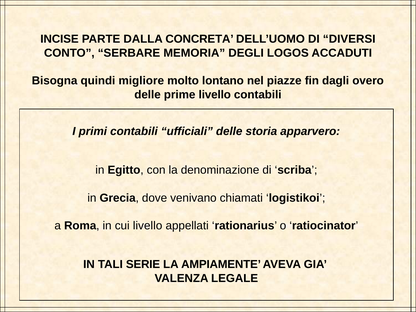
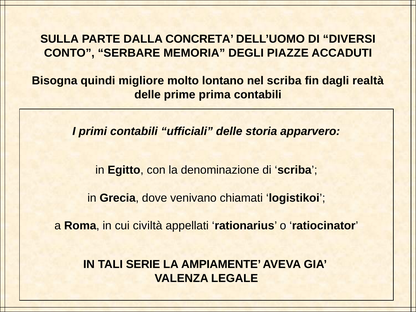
INCISE: INCISE -> SULLA
LOGOS: LOGOS -> PIAZZE
nel piazze: piazze -> scriba
overo: overo -> realtà
prime livello: livello -> prima
cui livello: livello -> civiltà
